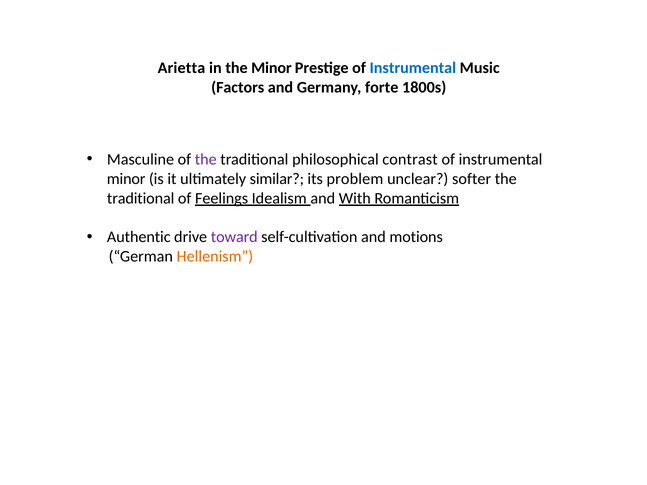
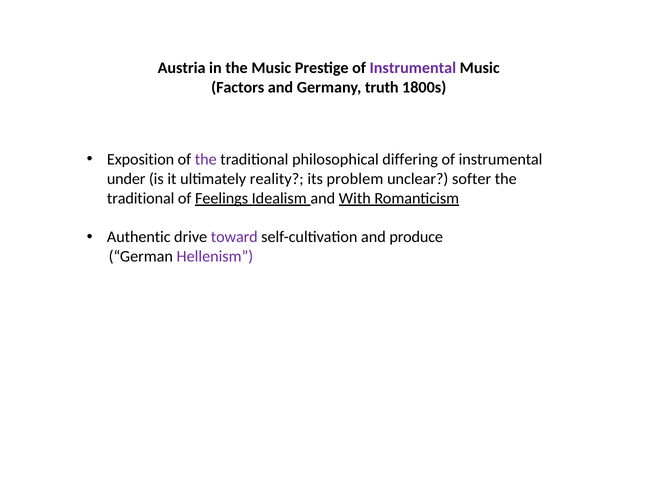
Arietta: Arietta -> Austria
the Minor: Minor -> Music
Instrumental at (413, 68) colour: blue -> purple
forte: forte -> truth
Masculine: Masculine -> Exposition
contrast: contrast -> differing
minor at (126, 179): minor -> under
similar: similar -> reality
motions: motions -> produce
Hellenism colour: orange -> purple
